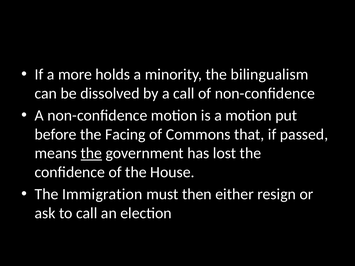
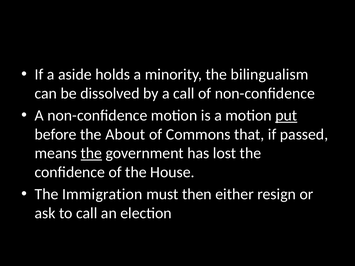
more: more -> aside
put underline: none -> present
Facing: Facing -> About
